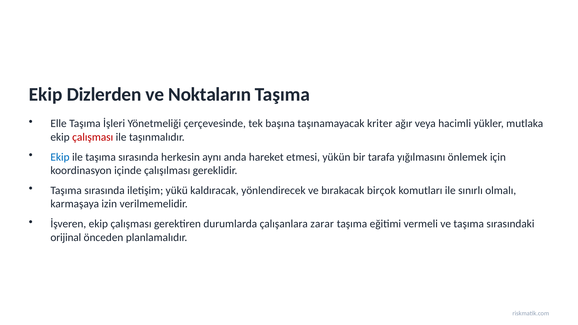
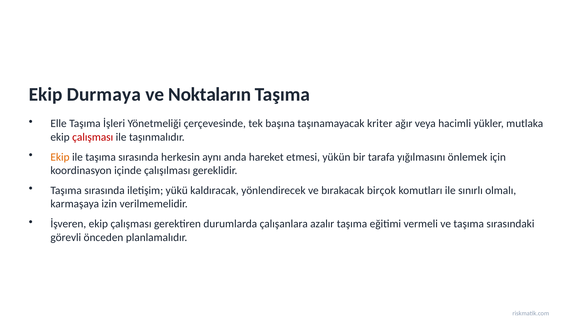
Dizlerden: Dizlerden -> Durmaya
Ekip at (60, 157) colour: blue -> orange
zarar: zarar -> azalır
orijinal: orijinal -> görevli
